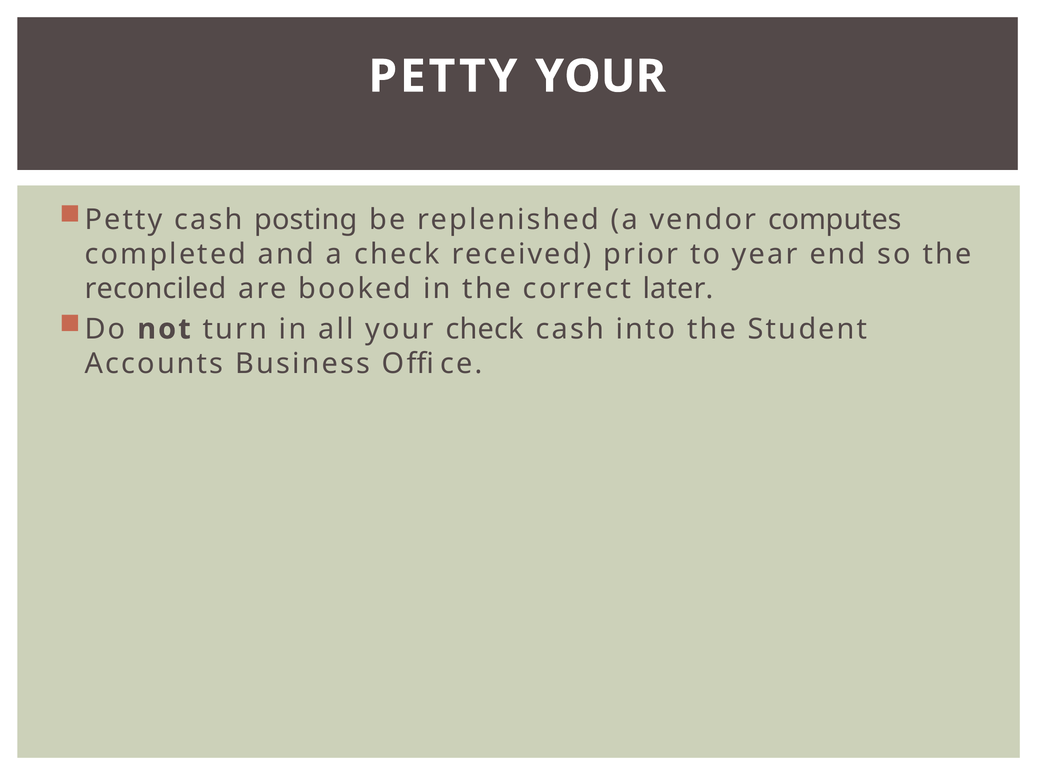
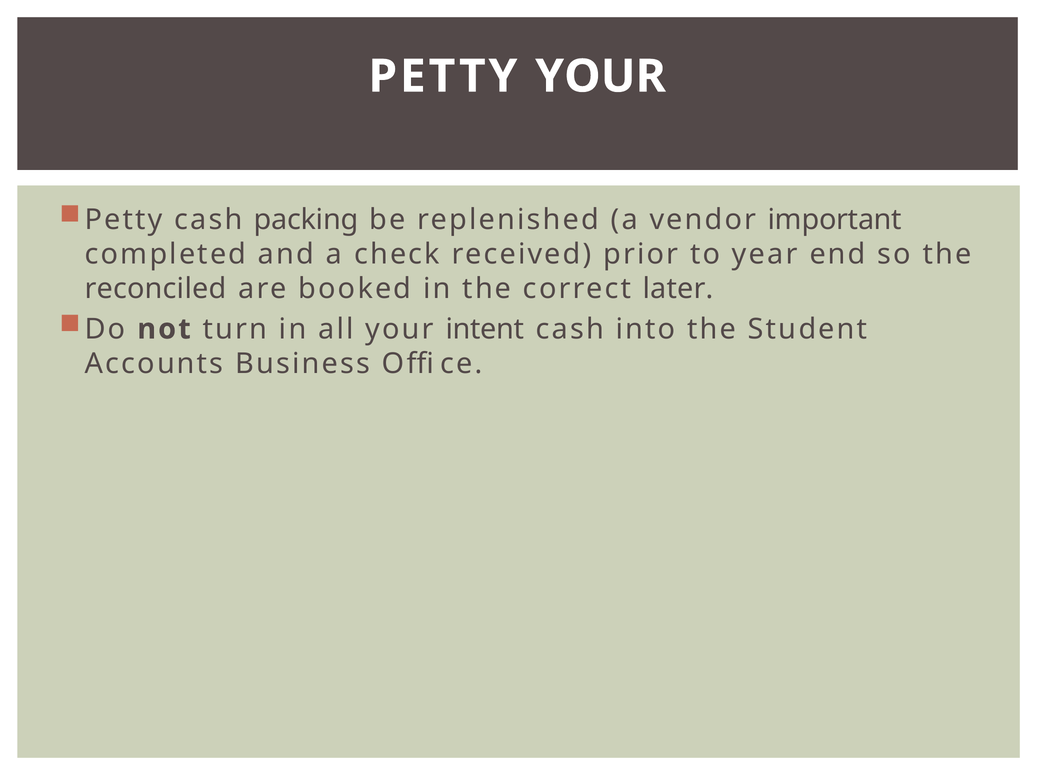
posting: posting -> packing
computes: computes -> important
your check: check -> intent
